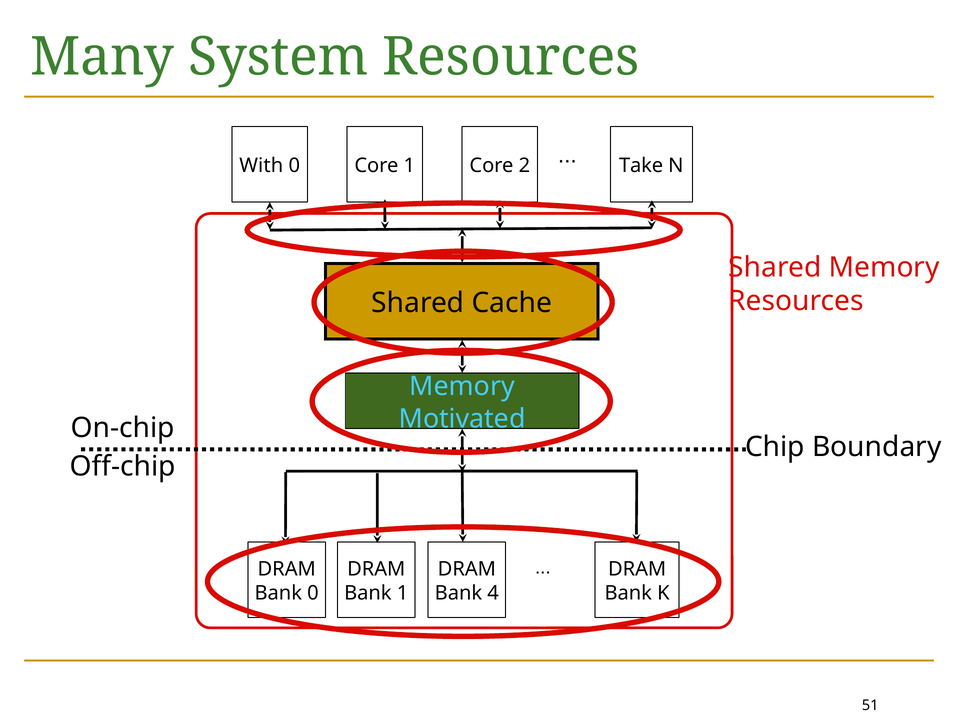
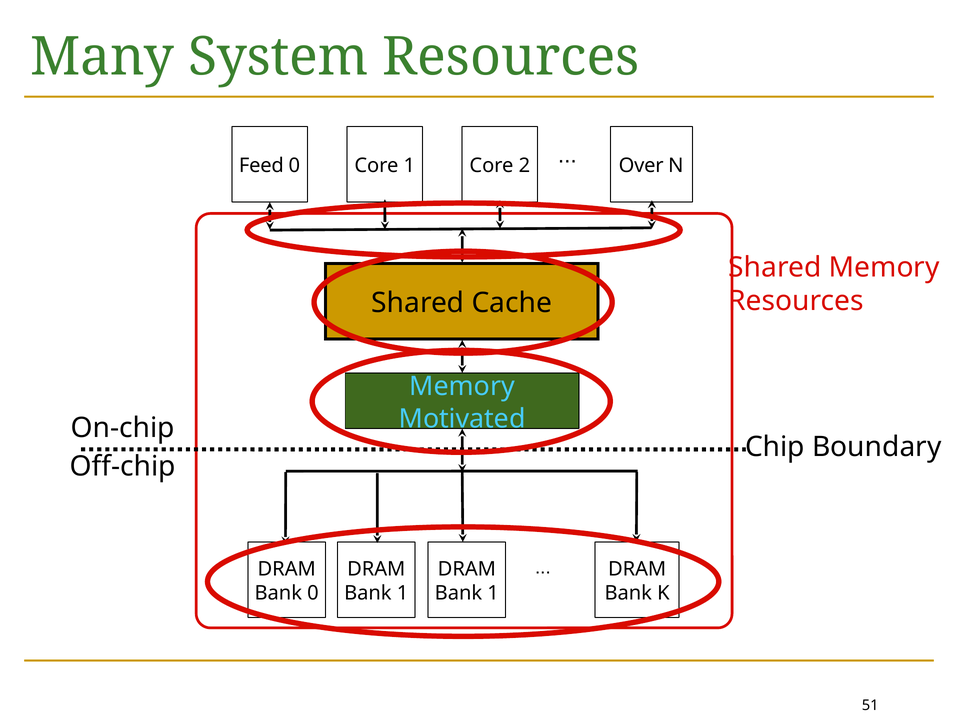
With: With -> Feed
Take: Take -> Over
4 at (493, 593): 4 -> 1
